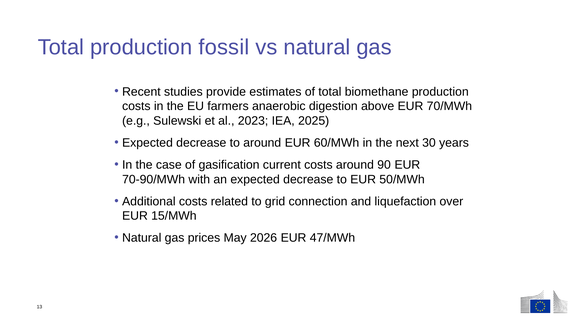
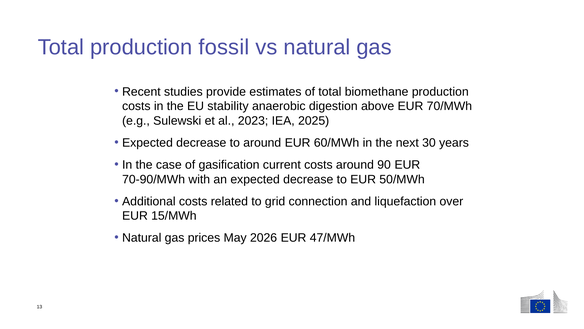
farmers: farmers -> stability
